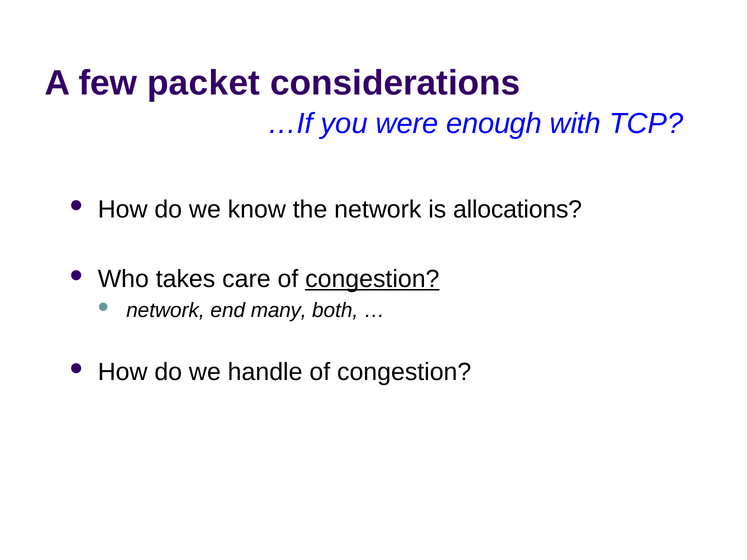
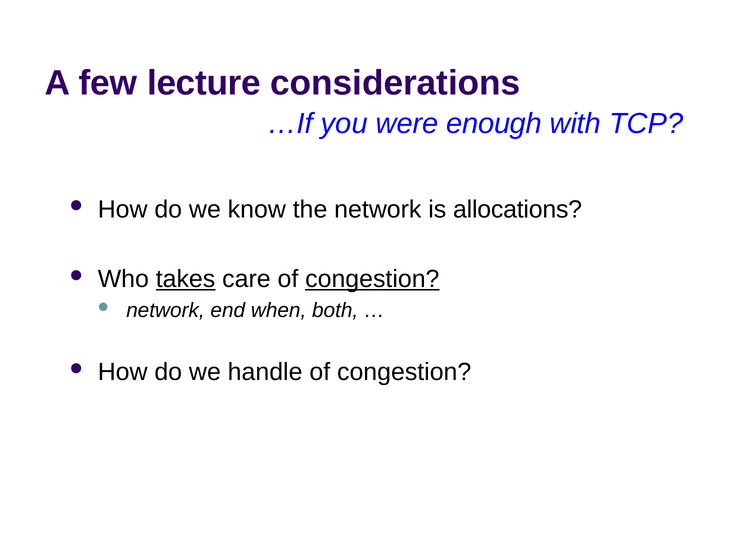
packet: packet -> lecture
takes underline: none -> present
many: many -> when
